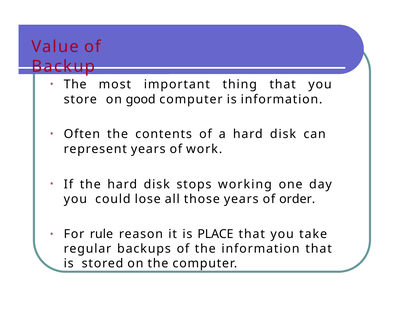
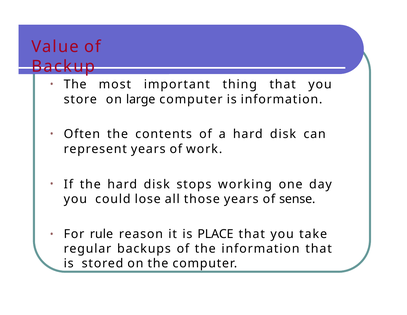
good: good -> large
order: order -> sense
